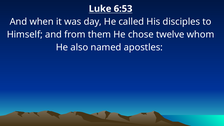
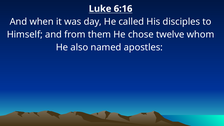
6:53: 6:53 -> 6:16
